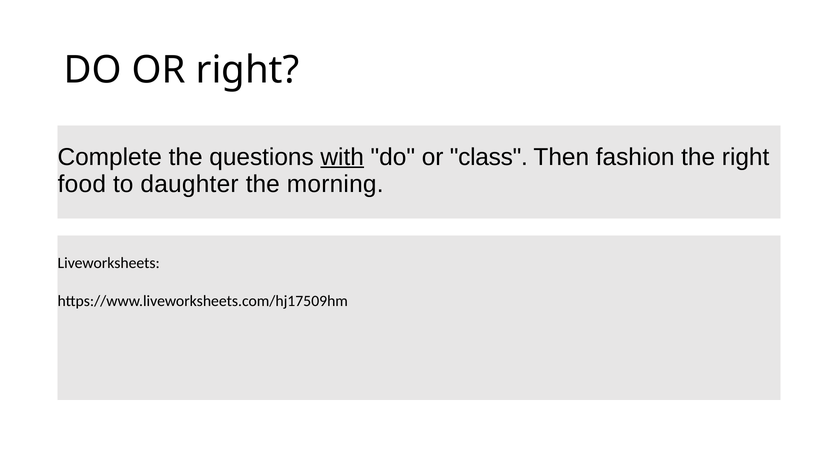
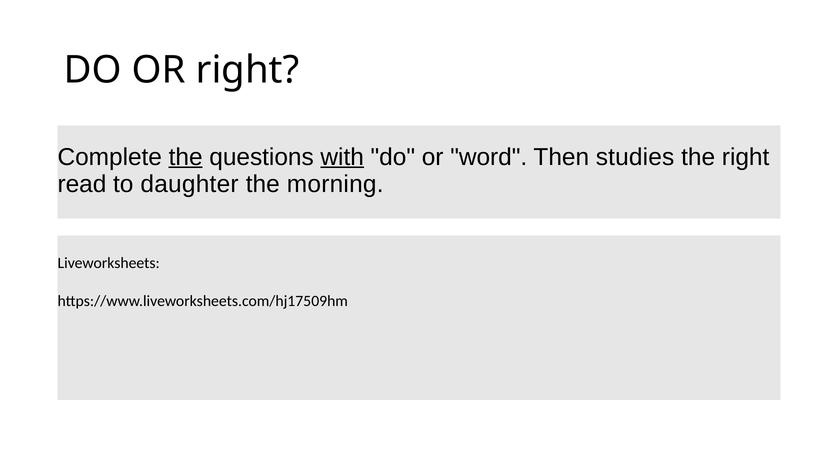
the at (186, 157) underline: none -> present
class: class -> word
fashion: fashion -> studies
food: food -> read
